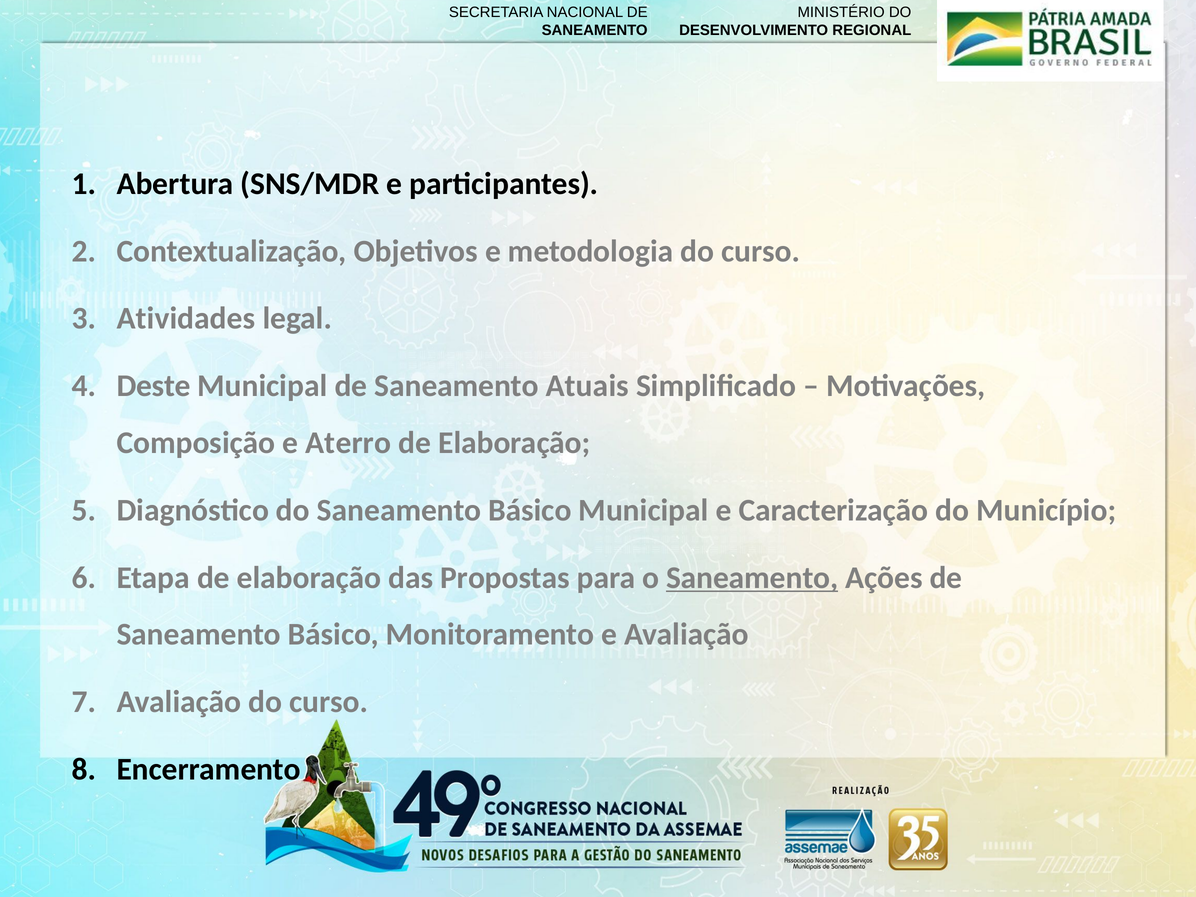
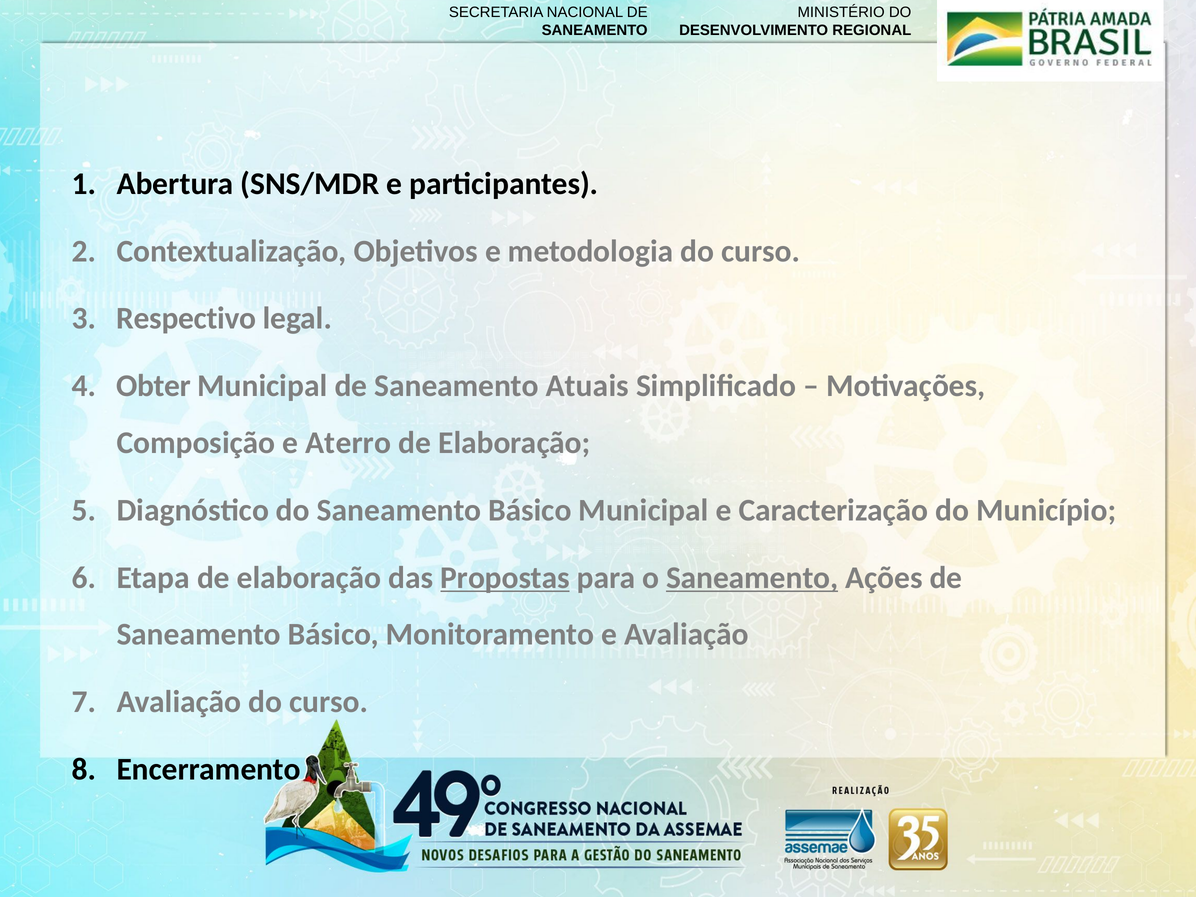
Atividades: Atividades -> Respectivo
Deste: Deste -> Obter
Propostas underline: none -> present
